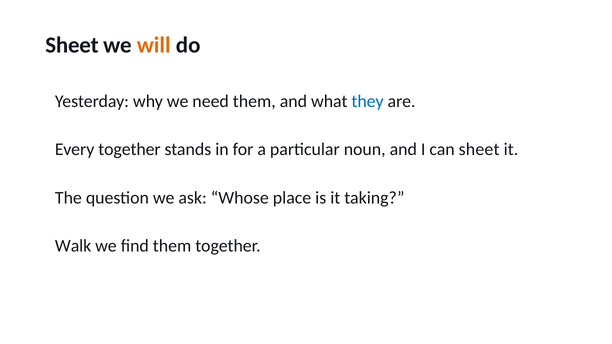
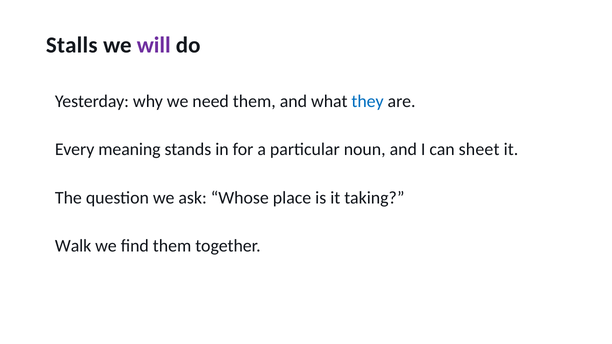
Sheet at (72, 45): Sheet -> Stalls
will colour: orange -> purple
Every together: together -> meaning
